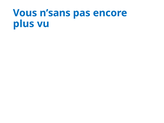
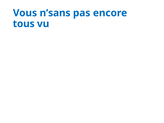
plus: plus -> tous
